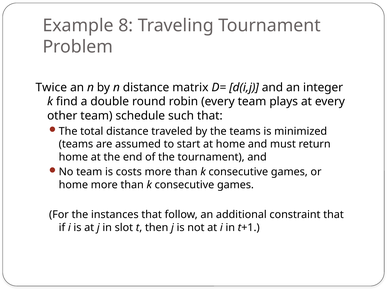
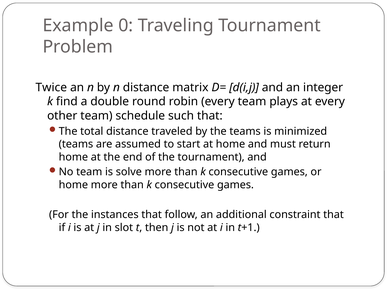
8: 8 -> 0
costs: costs -> solve
